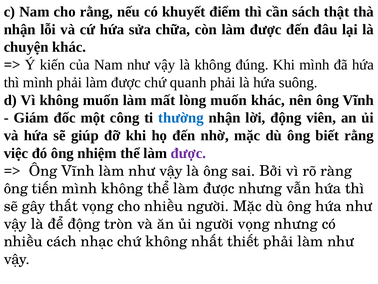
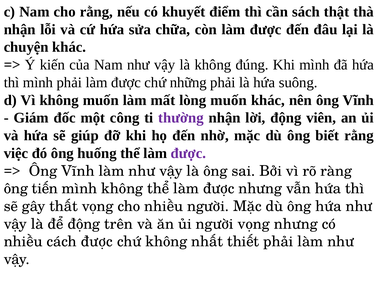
quanh: quanh -> những
thường colour: blue -> purple
nhiệm: nhiệm -> huống
tròn: tròn -> trên
cách nhạc: nhạc -> được
